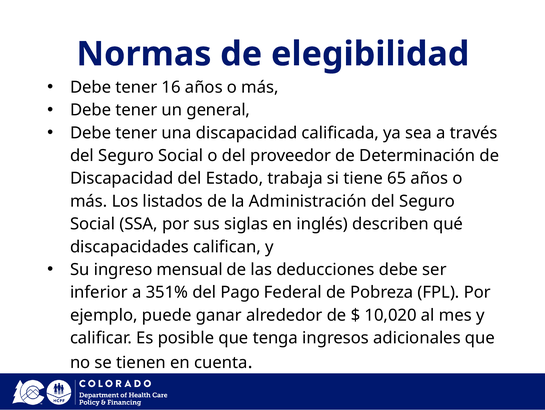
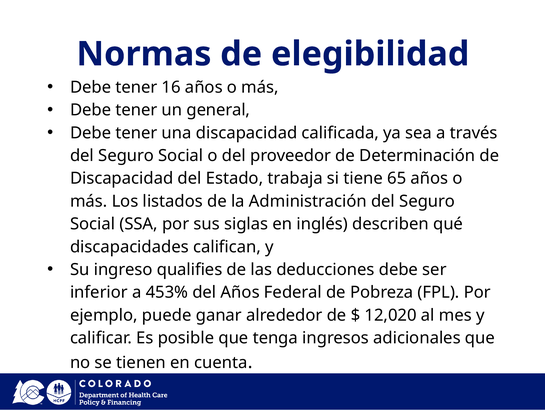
mensual: mensual -> qualifies
351%: 351% -> 453%
del Pago: Pago -> Años
10,020: 10,020 -> 12,020
